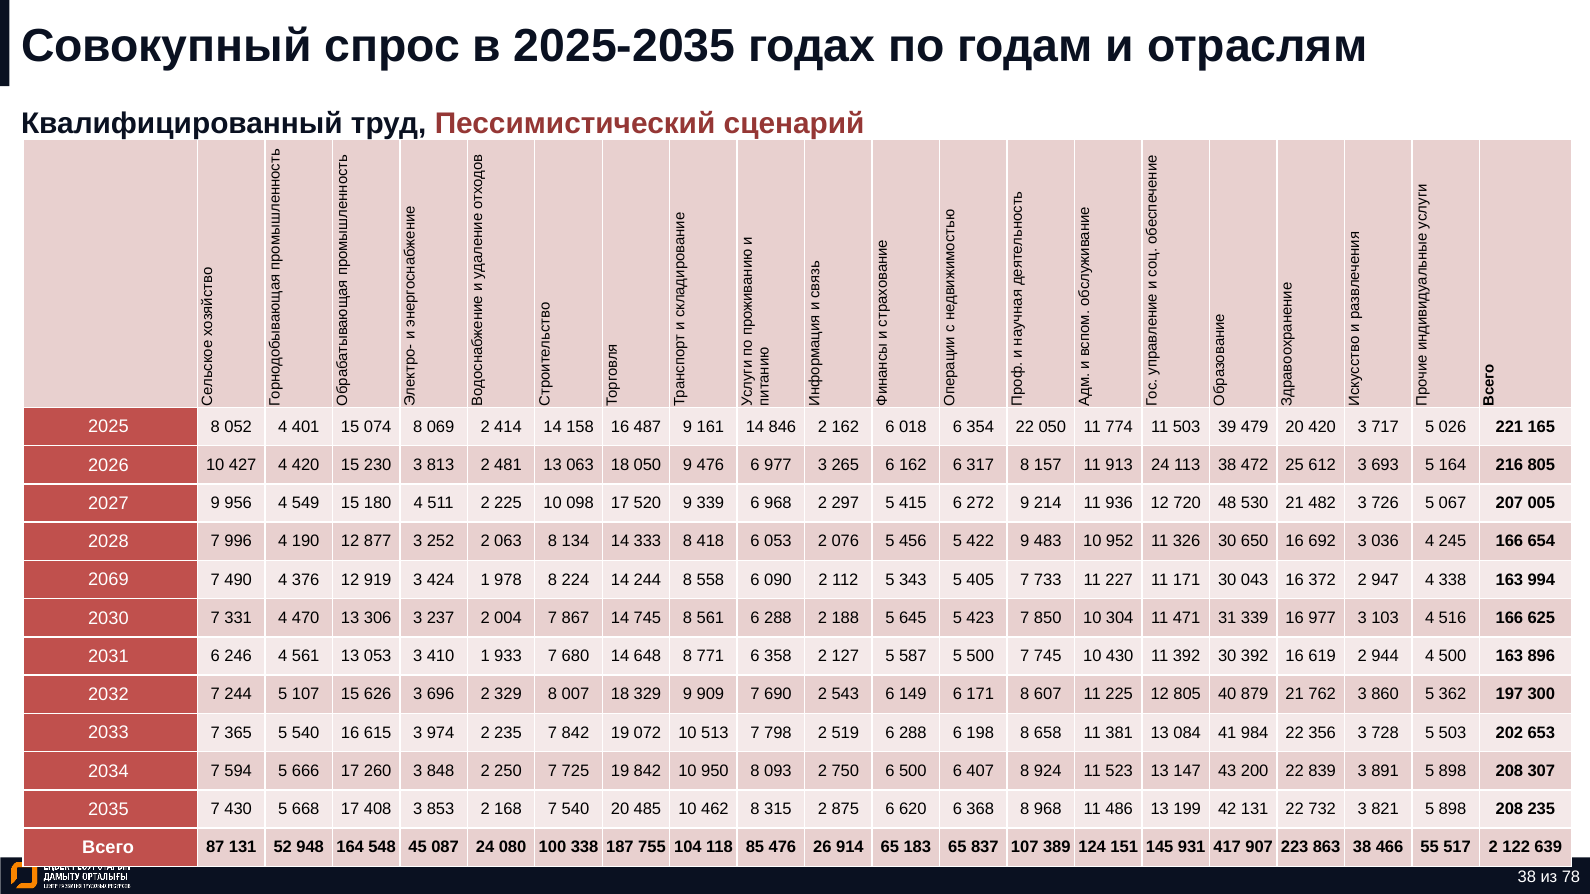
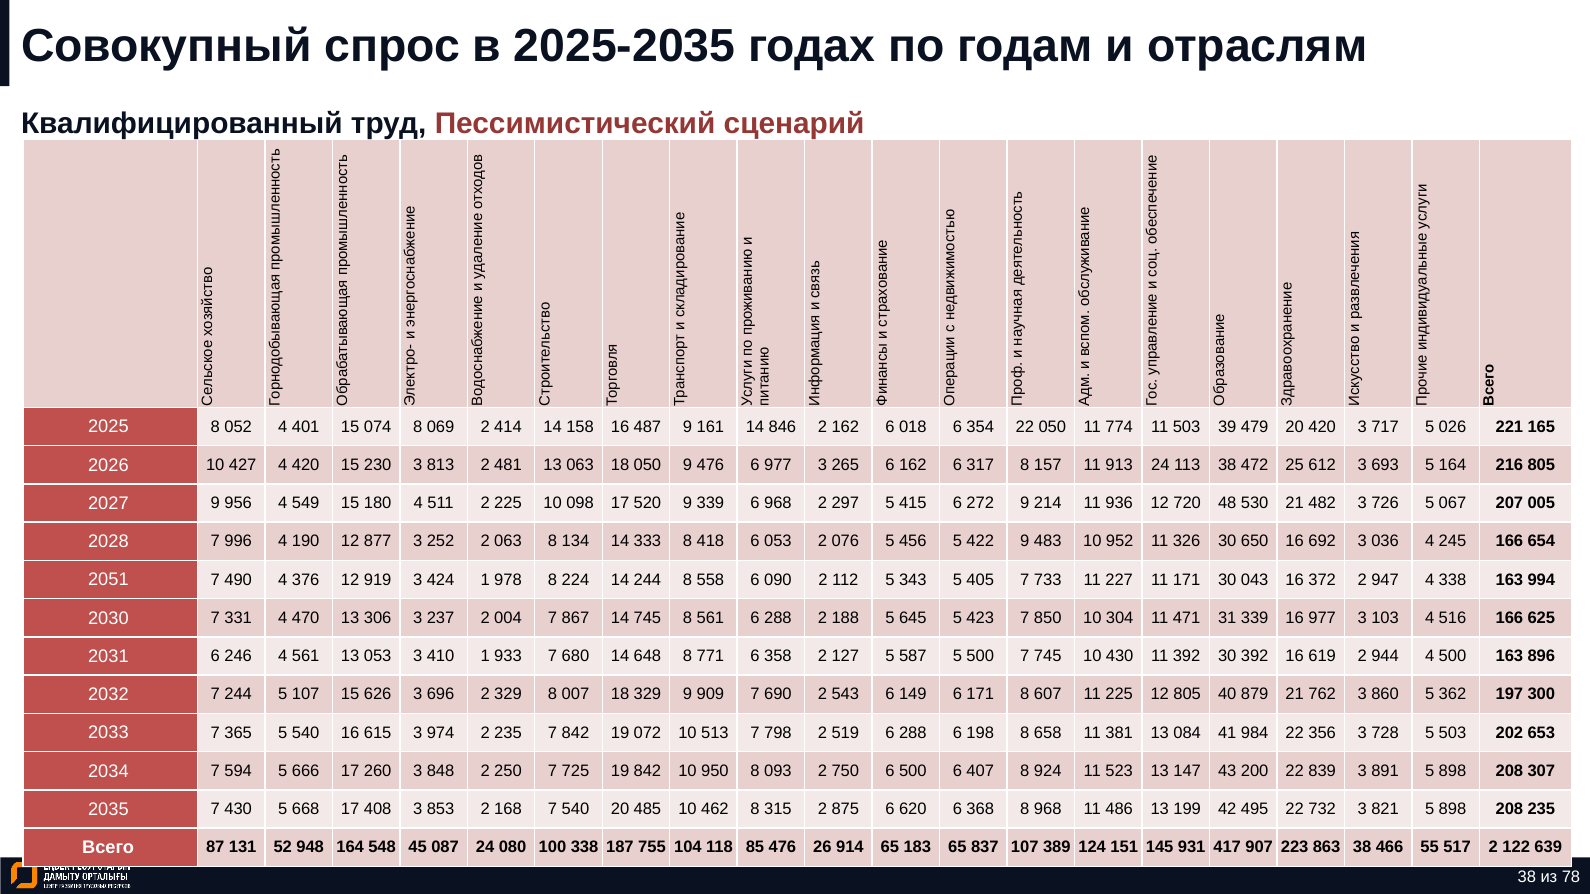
2069: 2069 -> 2051
42 131: 131 -> 495
